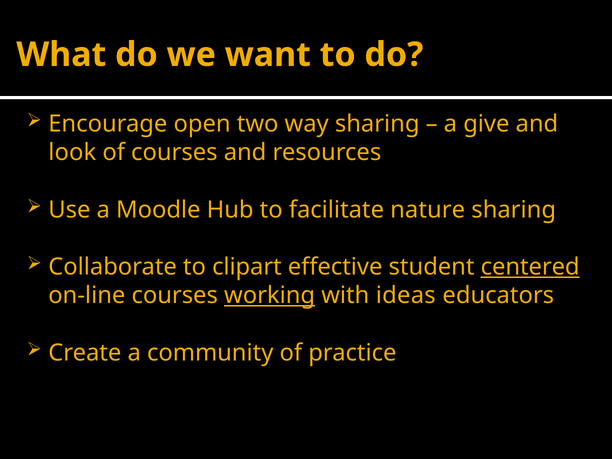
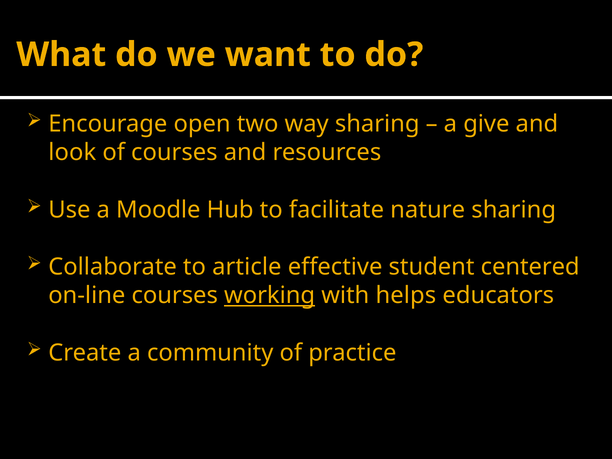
clipart: clipart -> article
centered underline: present -> none
ideas: ideas -> helps
